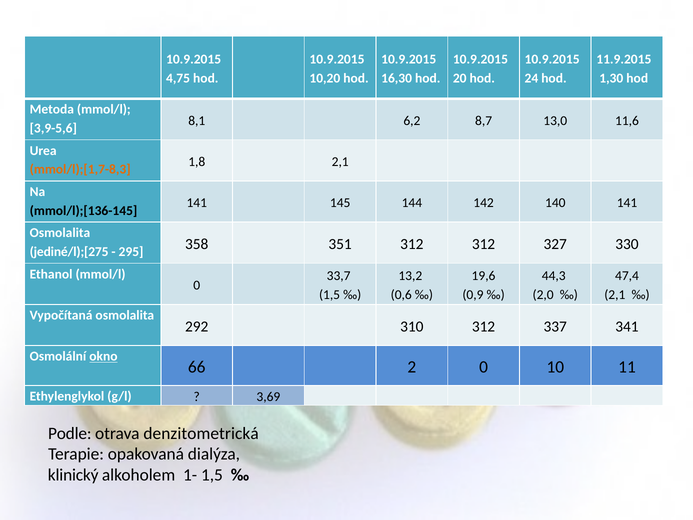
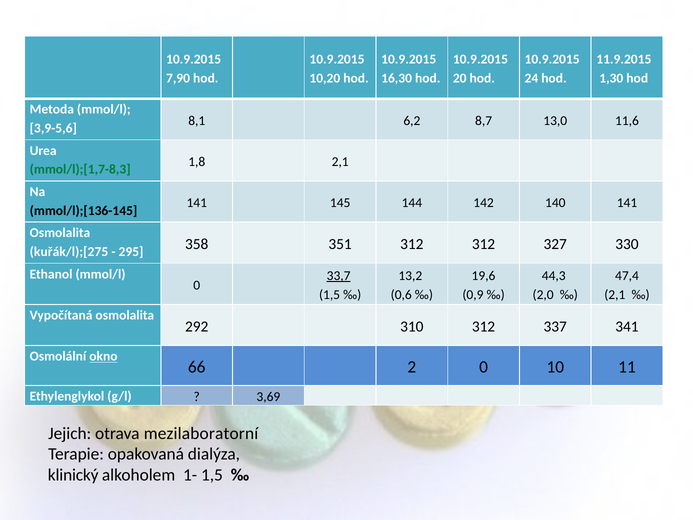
4,75: 4,75 -> 7,90
mmol/l);[1,7-8,3 colour: orange -> green
jediné/l);[275: jediné/l);[275 -> kuřák/l);[275
33,7 underline: none -> present
Podle: Podle -> Jejich
denzitometrická: denzitometrická -> mezilaboratorní
